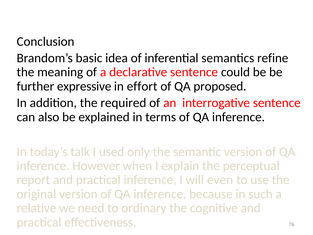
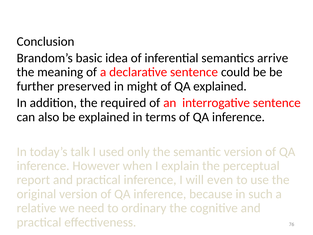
refine: refine -> arrive
expressive: expressive -> preserved
effort: effort -> might
QA proposed: proposed -> explained
